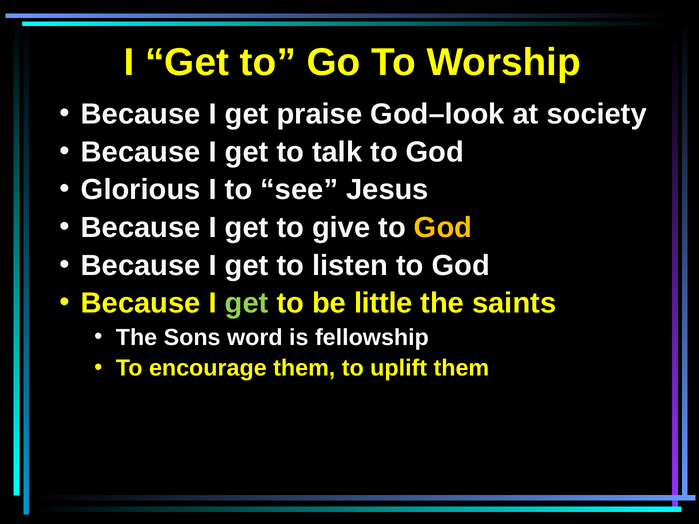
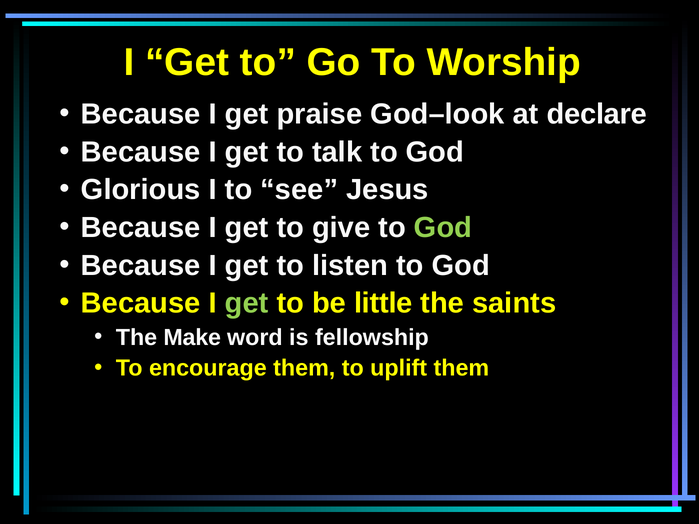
society: society -> declare
God at (443, 228) colour: yellow -> light green
Sons: Sons -> Make
